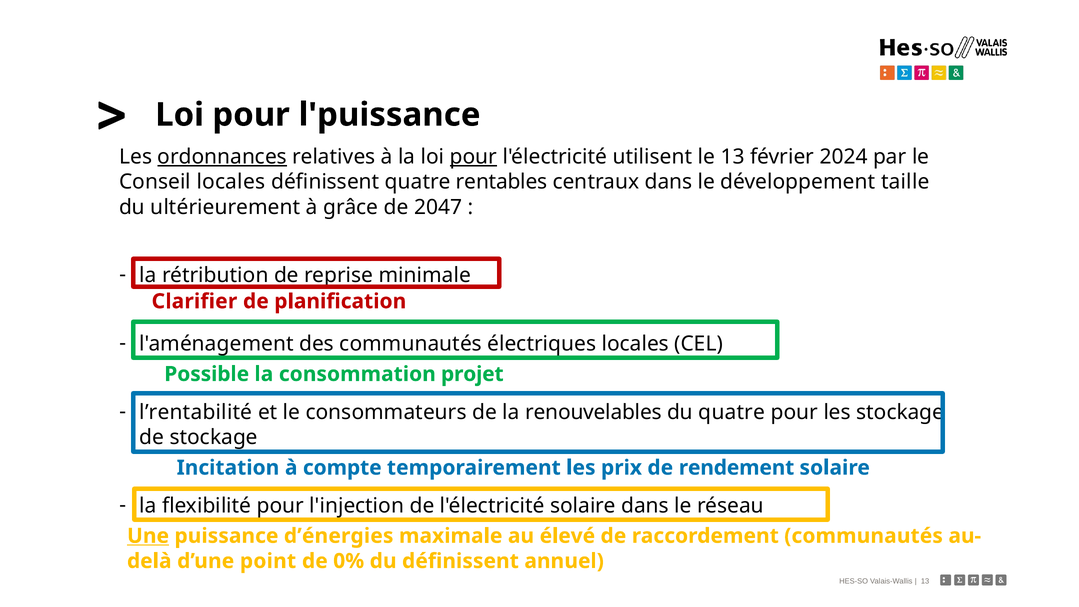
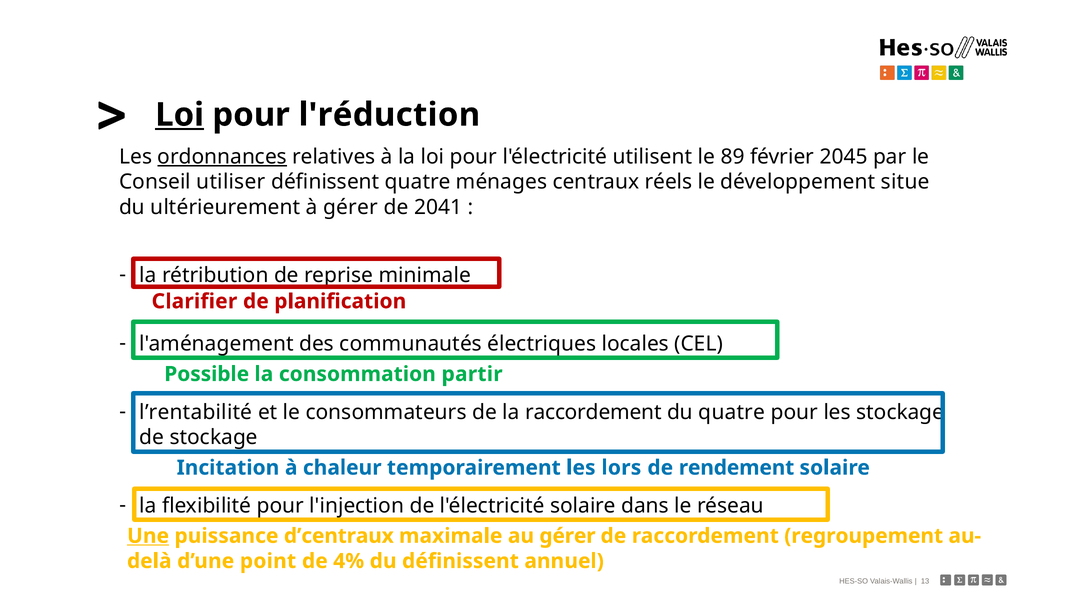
Loi at (180, 115) underline: none -> present
l'puissance: l'puissance -> l'réduction
pour at (473, 157) underline: present -> none
le 13: 13 -> 89
2024: 2024 -> 2045
Conseil locales: locales -> utiliser
rentables: rentables -> ménages
centraux dans: dans -> réels
taille: taille -> situe
à grâce: grâce -> gérer
2047: 2047 -> 2041
projet: projet -> partir
la renouvelables: renouvelables -> raccordement
compte: compte -> chaleur
prix: prix -> lors
d’énergies: d’énergies -> d’centraux
au élevé: élevé -> gérer
raccordement communautés: communautés -> regroupement
0%: 0% -> 4%
